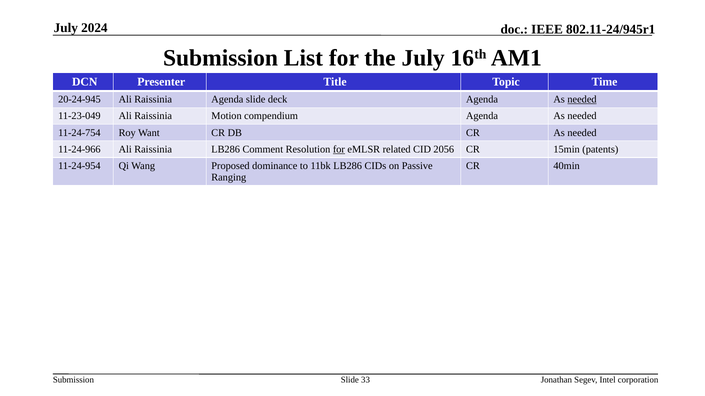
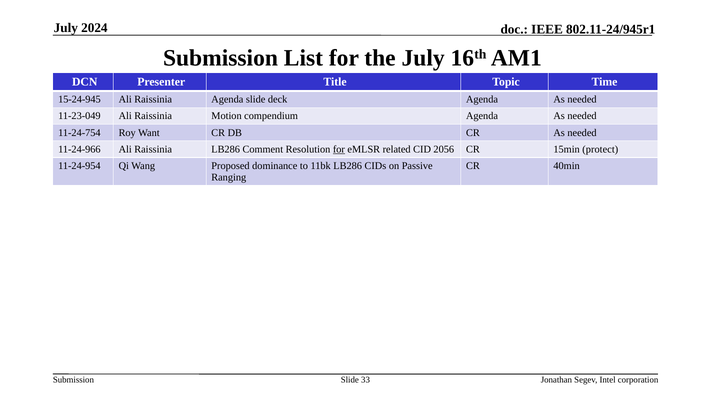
20-24-945: 20-24-945 -> 15-24-945
needed at (582, 100) underline: present -> none
patents: patents -> protect
